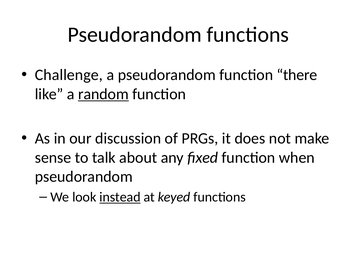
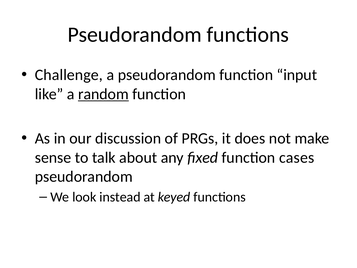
there: there -> input
when: when -> cases
instead underline: present -> none
